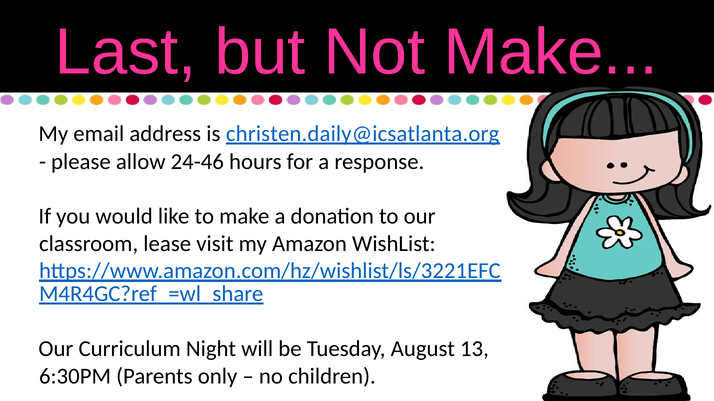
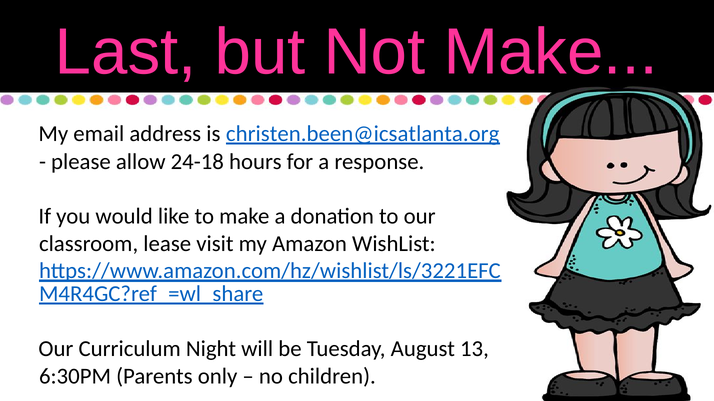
christen.daily@icsatlanta.org: christen.daily@icsatlanta.org -> christen.been@icsatlanta.org
24-46: 24-46 -> 24-18
